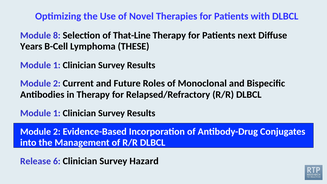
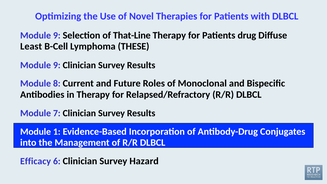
8 at (57, 35): 8 -> 9
next: next -> drug
Years: Years -> Least
1 at (57, 65): 1 -> 9
2 at (57, 84): 2 -> 8
1 at (57, 113): 1 -> 7
2 at (57, 132): 2 -> 1
Release: Release -> Efficacy
